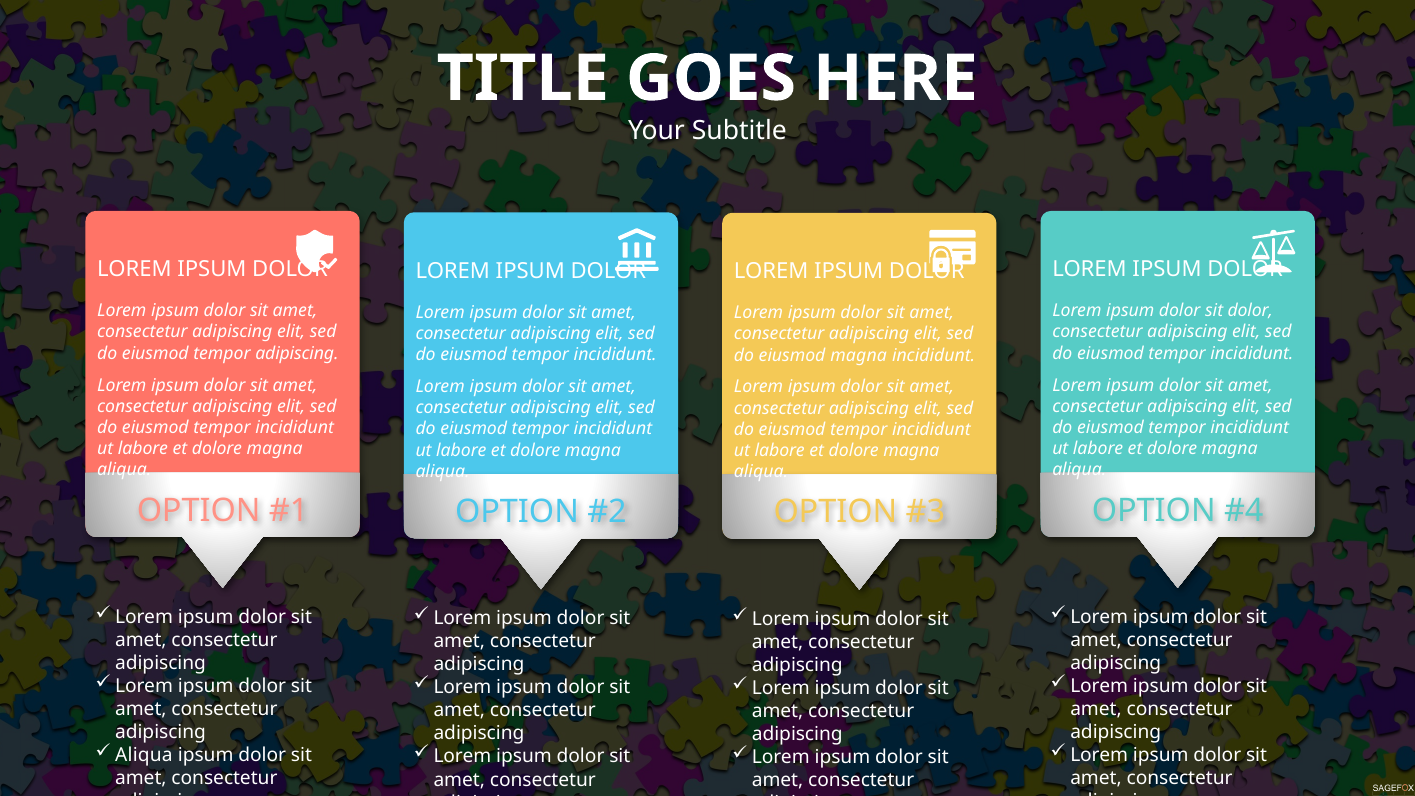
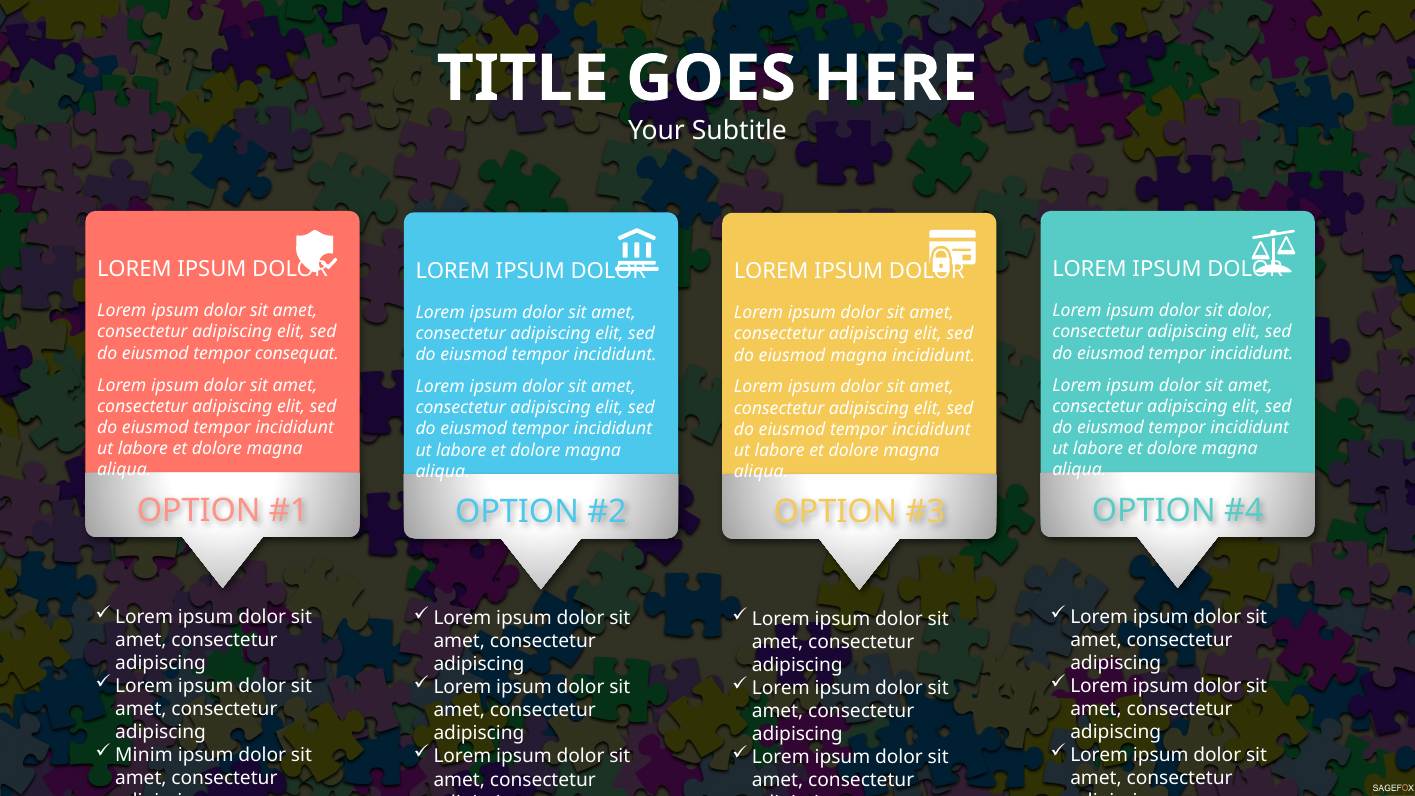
tempor adipiscing: adipiscing -> consequat
Aliqua at (144, 755): Aliqua -> Minim
